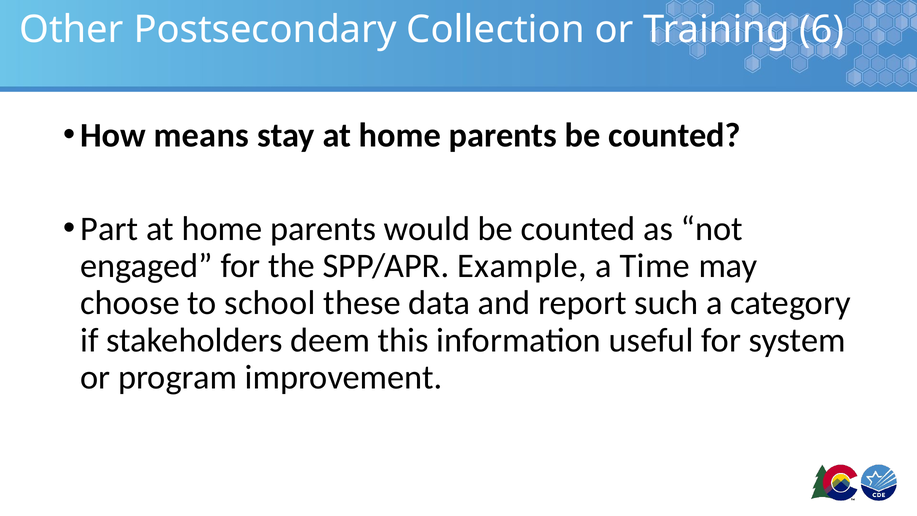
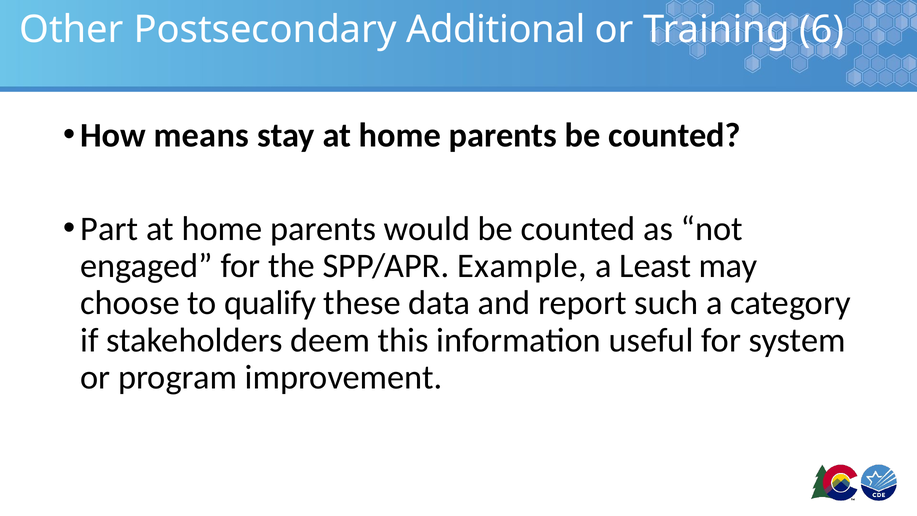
Collection: Collection -> Additional
Time: Time -> Least
school: school -> qualify
